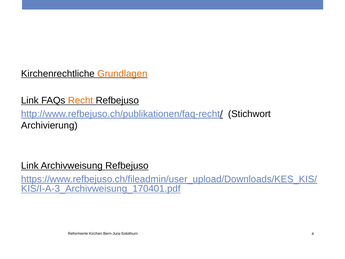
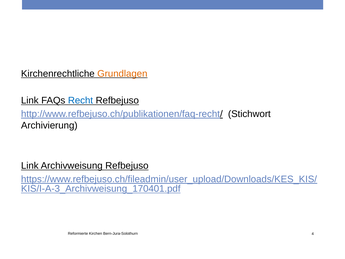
Recht colour: orange -> blue
